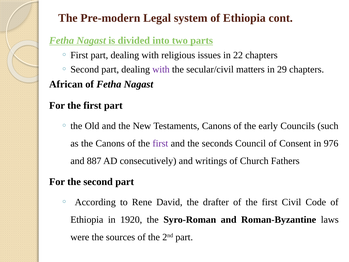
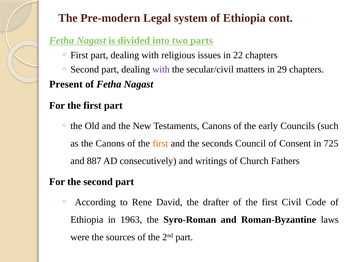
African: African -> Present
first at (160, 143) colour: purple -> orange
976: 976 -> 725
1920: 1920 -> 1963
